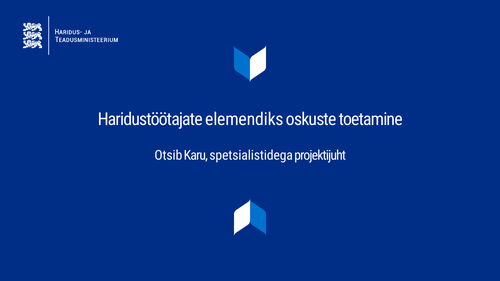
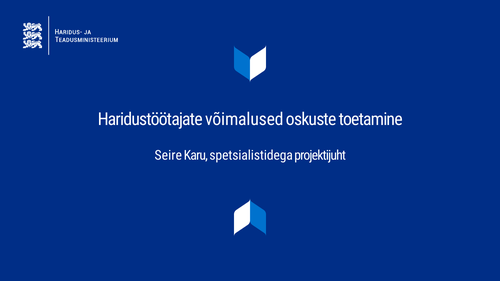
elemendiks: elemendiks -> võimalused
Otsib: Otsib -> Seire
